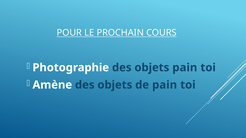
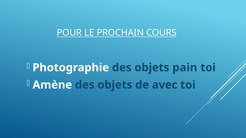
de pain: pain -> avec
